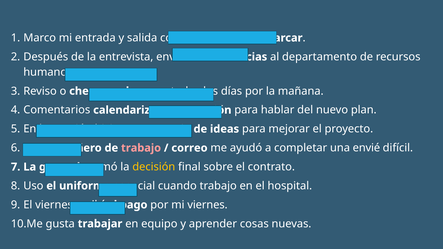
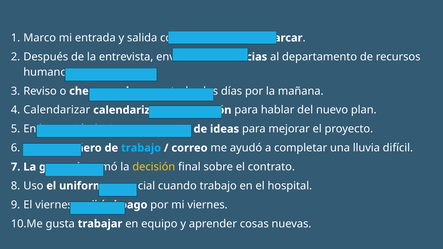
Comentarios at (57, 110): Comentarios -> Calendarizar
trabajo at (141, 148) colour: pink -> light blue
completar una envié: envié -> lluvia
